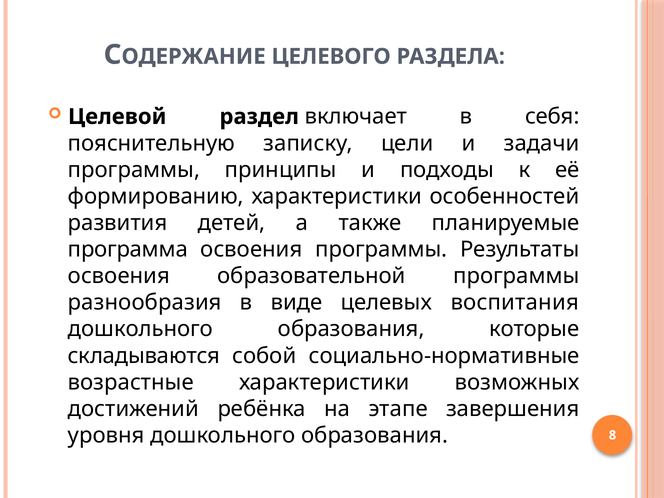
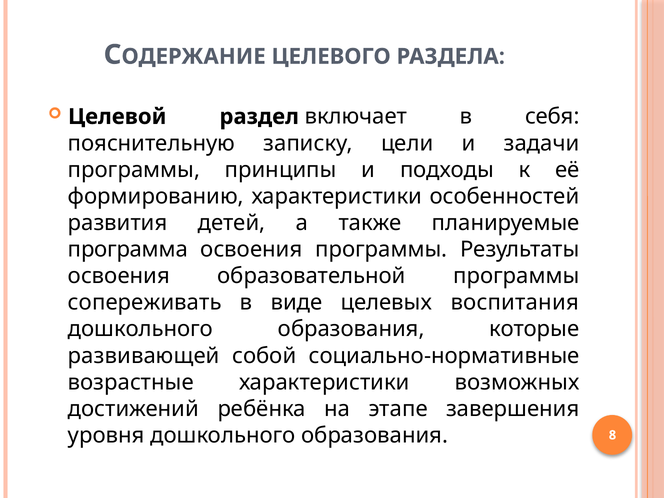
разнообразия: разнообразия -> сопереживать
складываются: складываются -> развивающей
